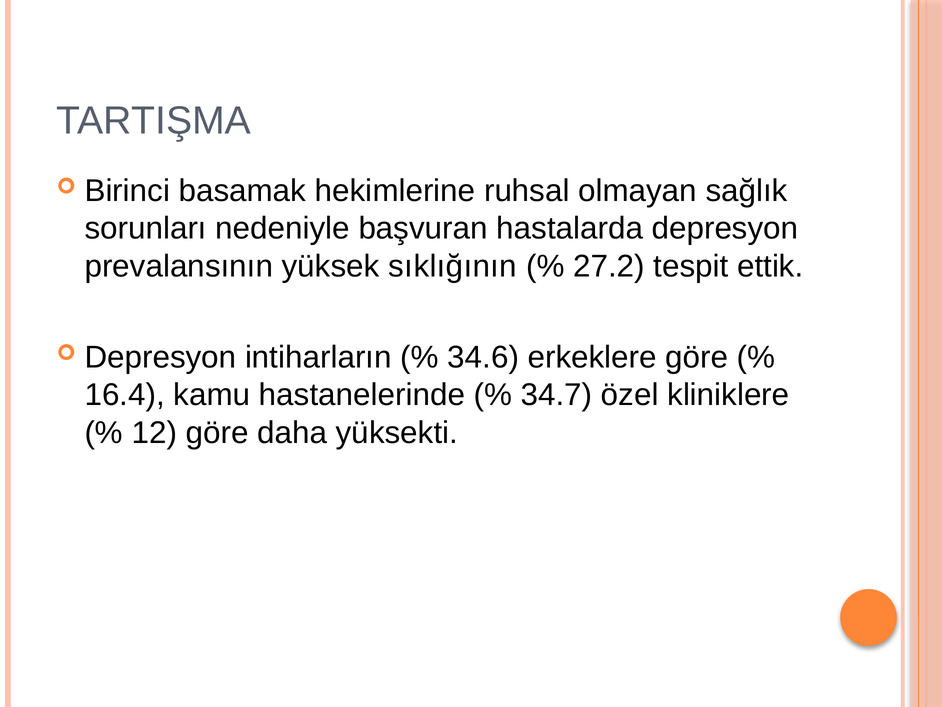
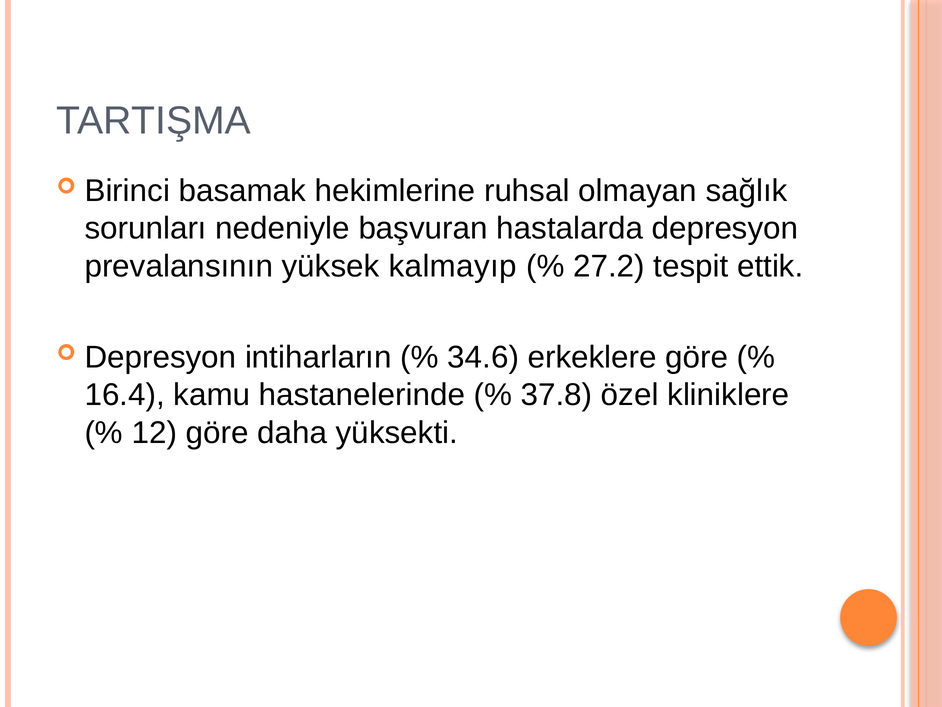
sıklığının: sıklığının -> kalmayıp
34.7: 34.7 -> 37.8
